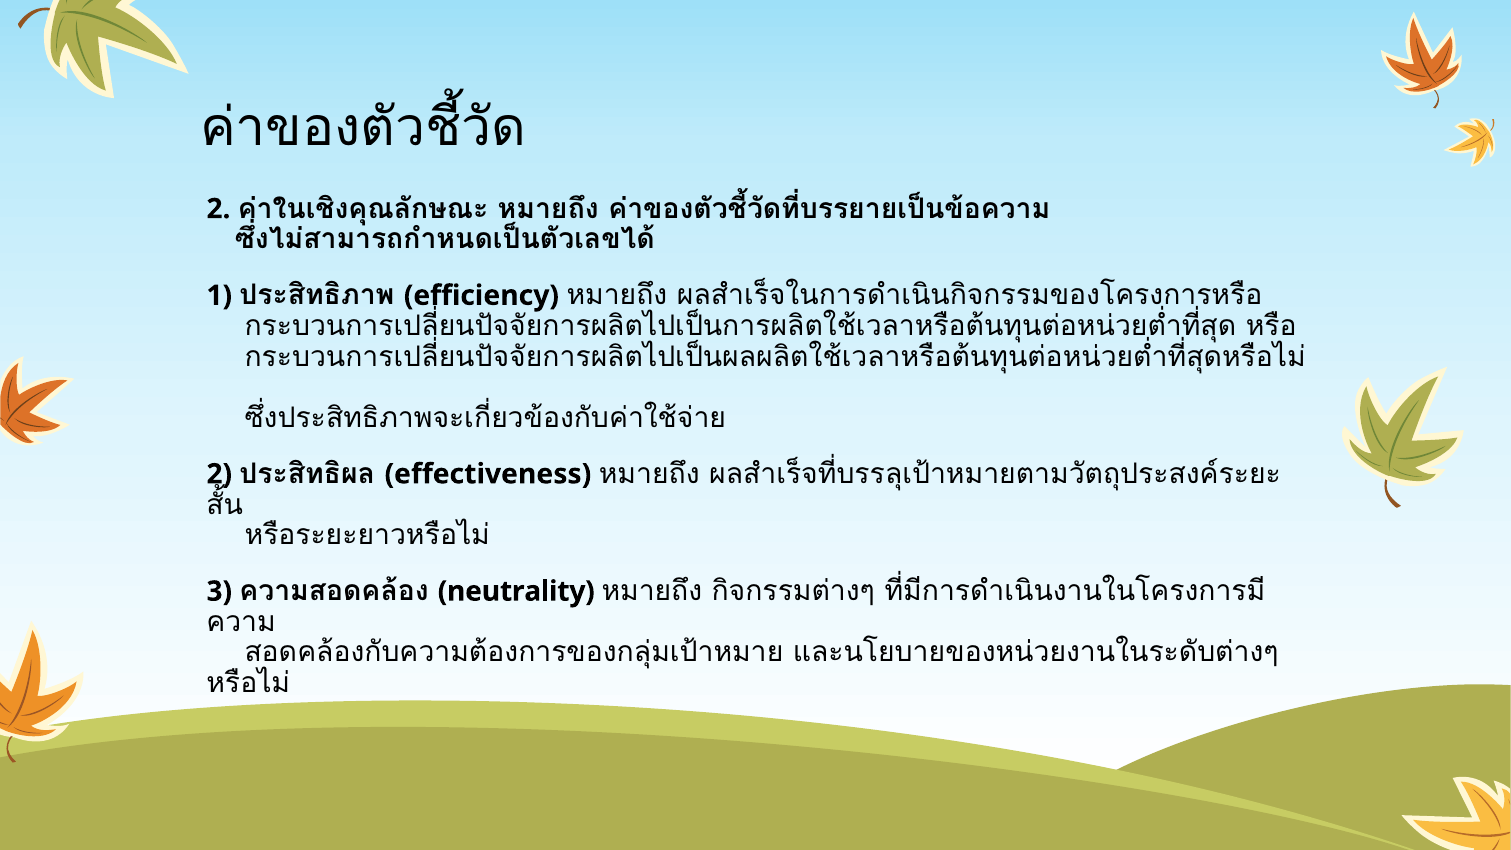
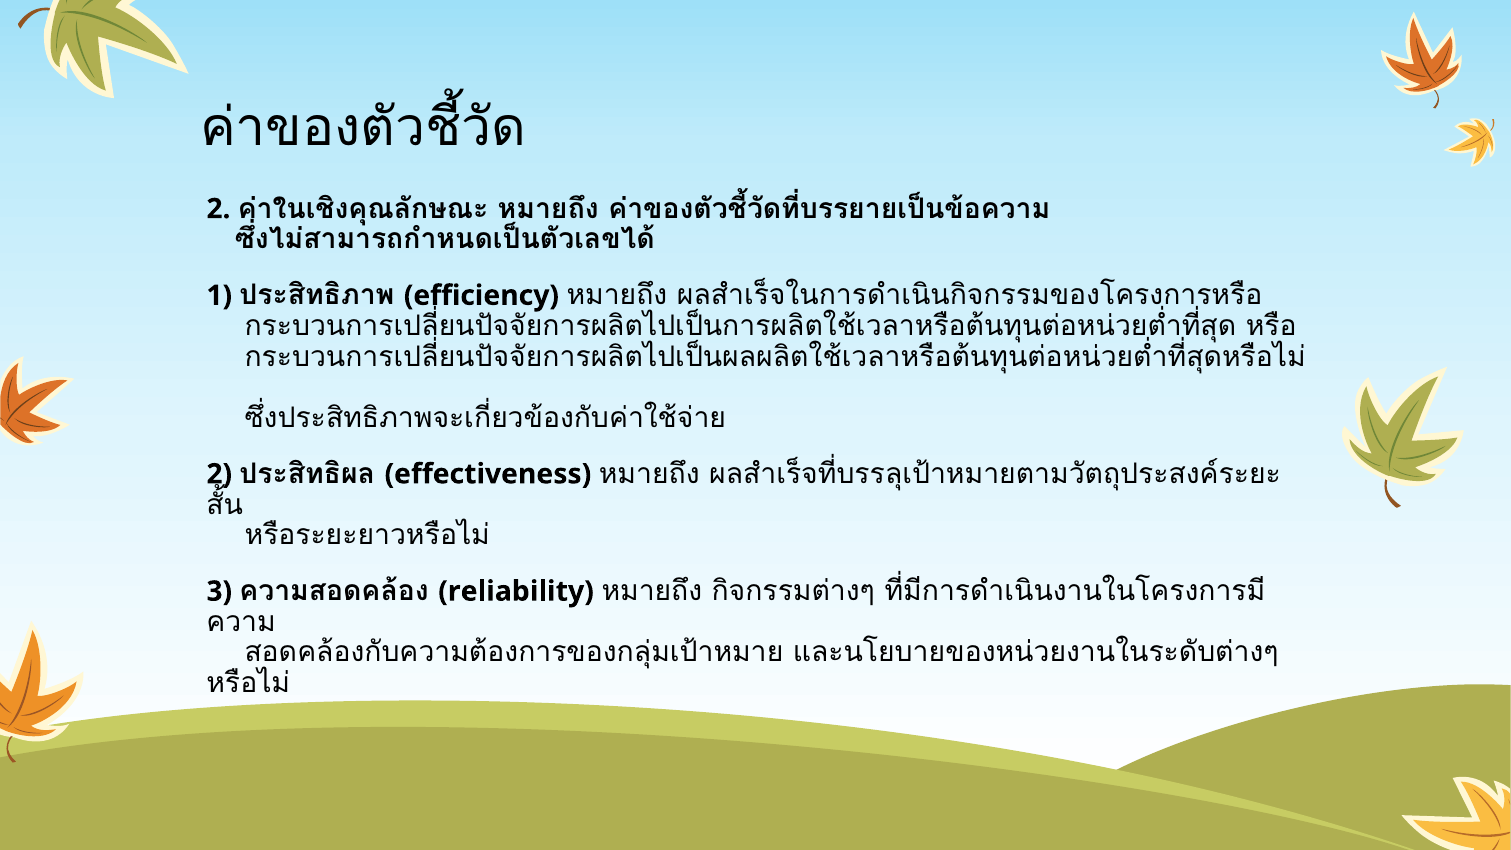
neutrality: neutrality -> reliability
